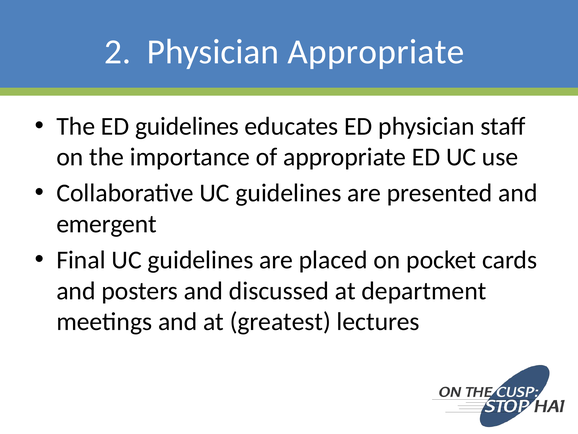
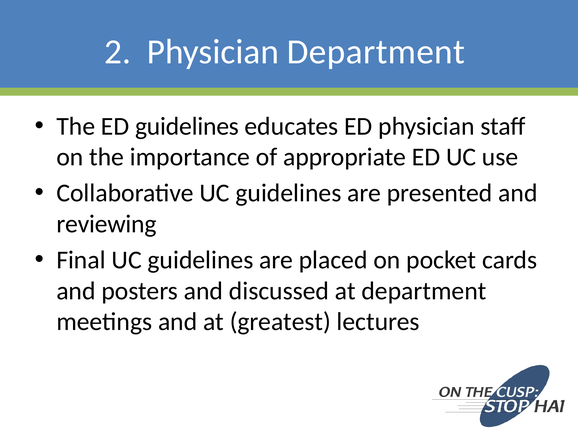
Physician Appropriate: Appropriate -> Department
emergent: emergent -> reviewing
